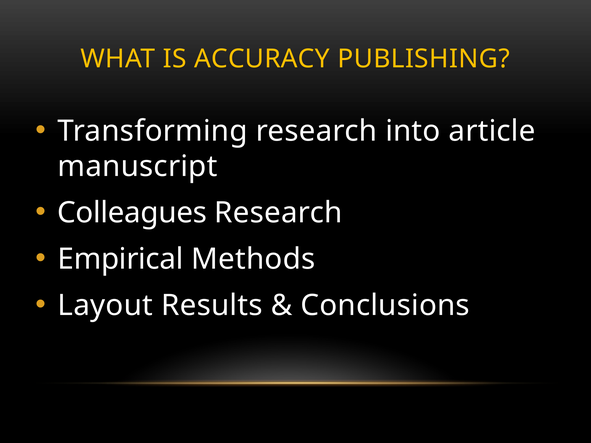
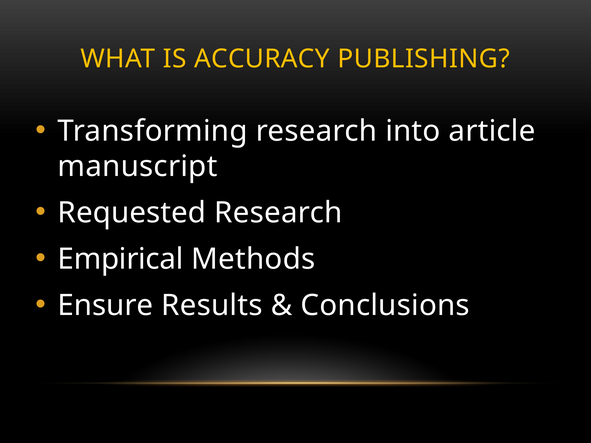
Colleagues: Colleagues -> Requested
Layout: Layout -> Ensure
